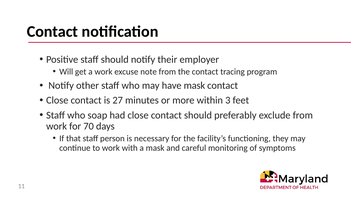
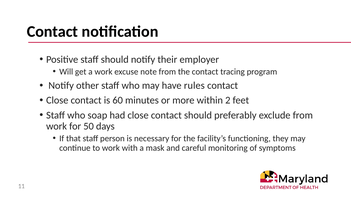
have mask: mask -> rules
27: 27 -> 60
3: 3 -> 2
70: 70 -> 50
